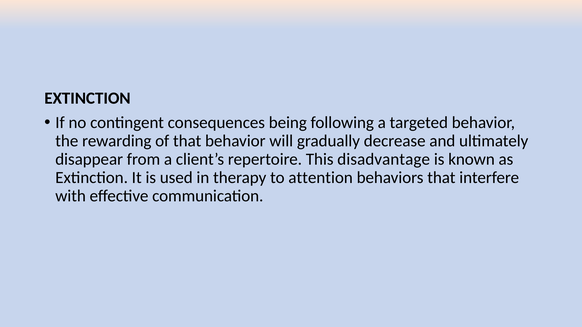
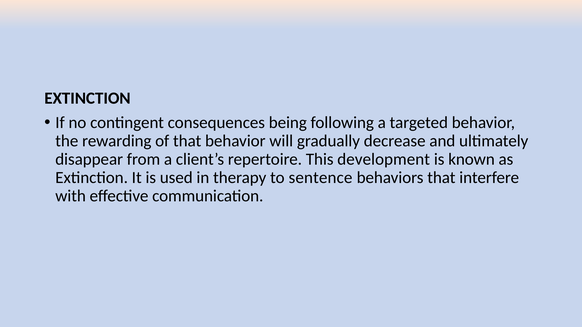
disadvantage: disadvantage -> development
attention: attention -> sentence
